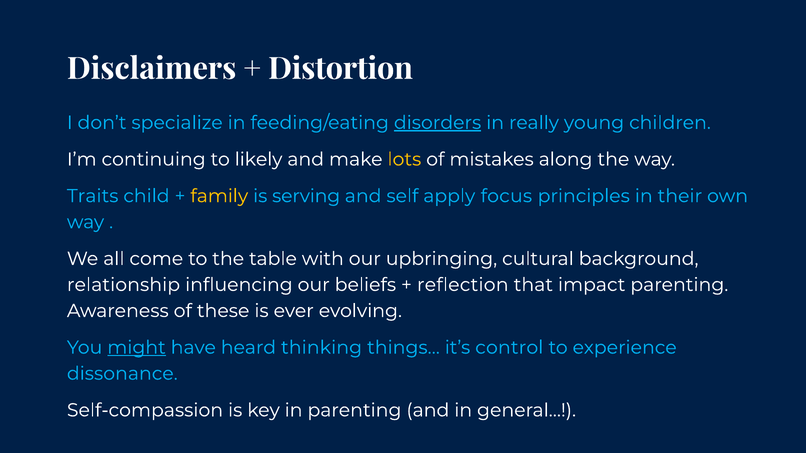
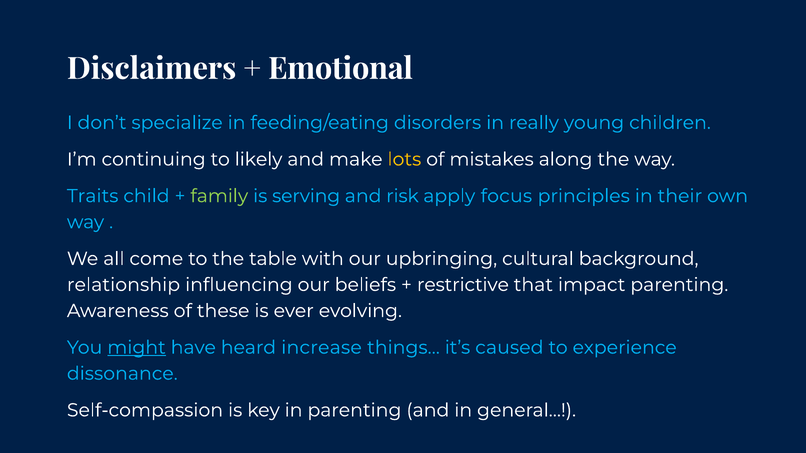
Distortion: Distortion -> Emotional
disorders underline: present -> none
family colour: yellow -> light green
self: self -> risk
reflection: reflection -> restrictive
thinking: thinking -> increase
control: control -> caused
